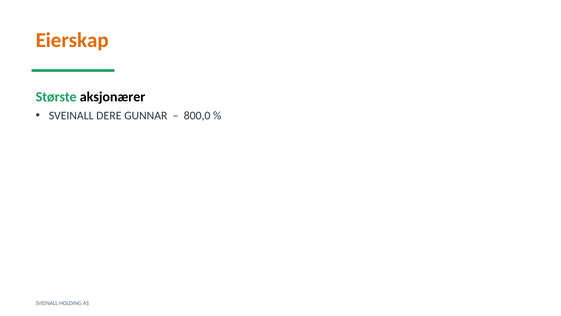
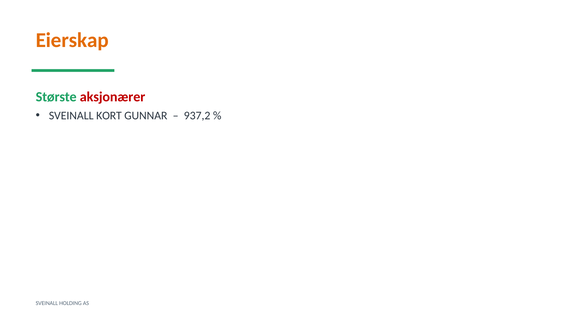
aksjonærer colour: black -> red
DERE: DERE -> KORT
800,0: 800,0 -> 937,2
